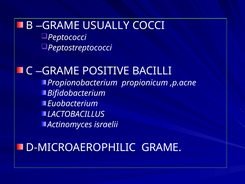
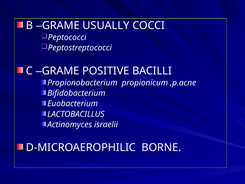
GRAME at (161, 147): GRAME -> BORNE
